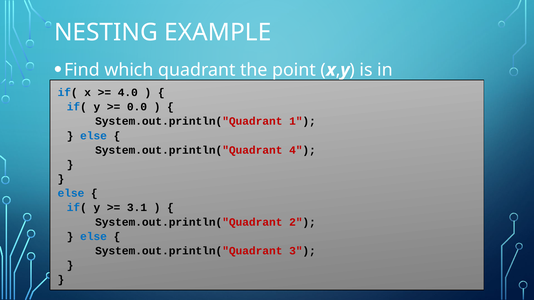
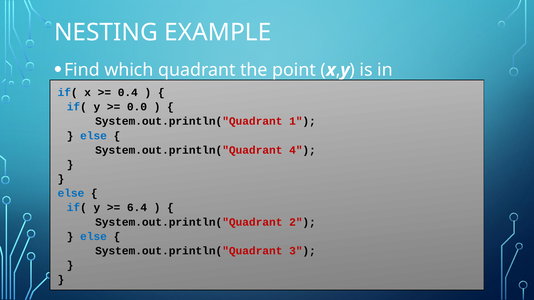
4.0: 4.0 -> 0.4
3.1: 3.1 -> 6.4
